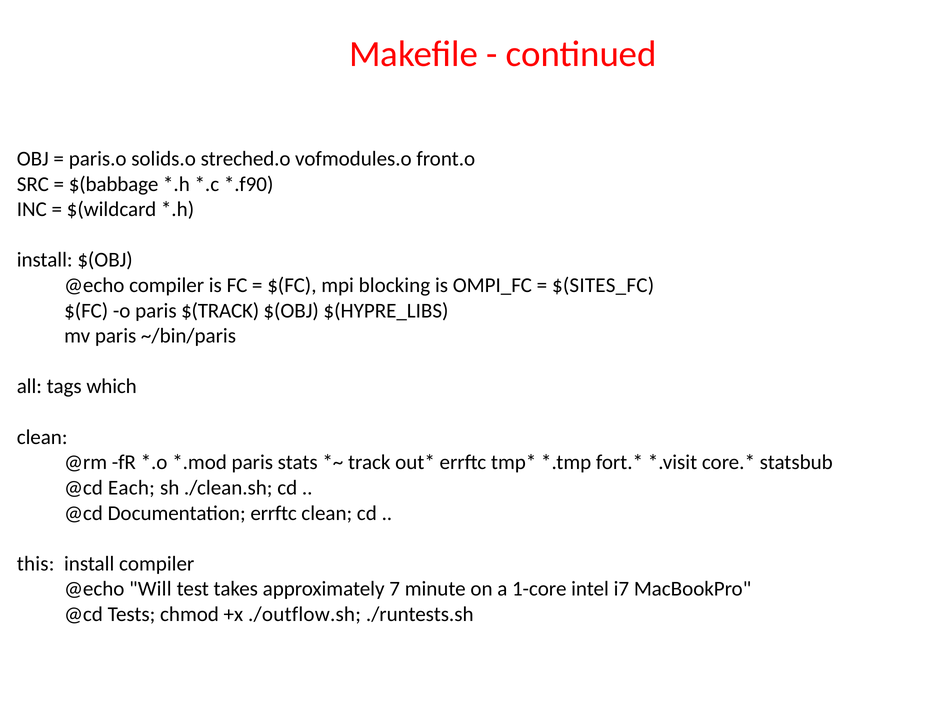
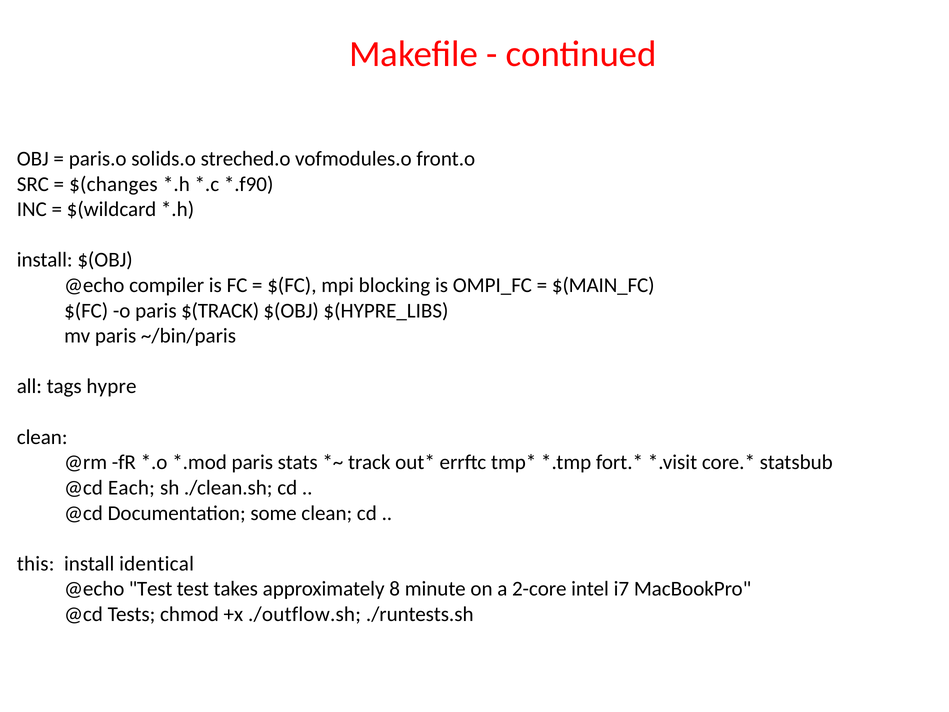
$(babbage: $(babbage -> $(changes
$(SITES_FC: $(SITES_FC -> $(MAIN_FC
which: which -> hypre
Documentation errftc: errftc -> some
install compiler: compiler -> identical
@echo Will: Will -> Test
7: 7 -> 8
1-core: 1-core -> 2-core
